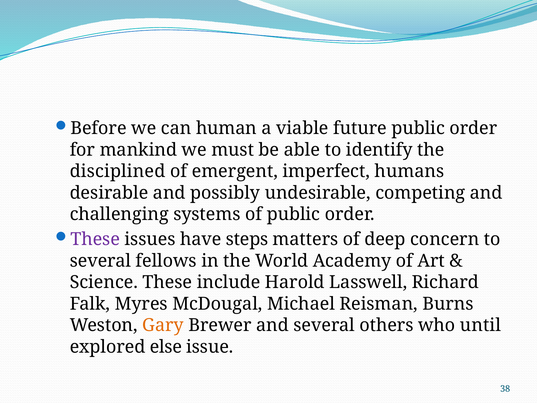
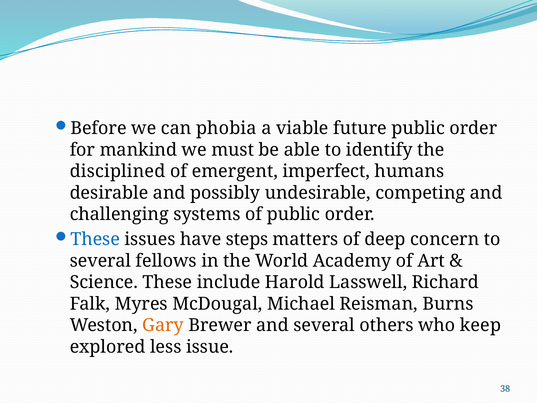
human: human -> phobia
These at (95, 239) colour: purple -> blue
until: until -> keep
else: else -> less
